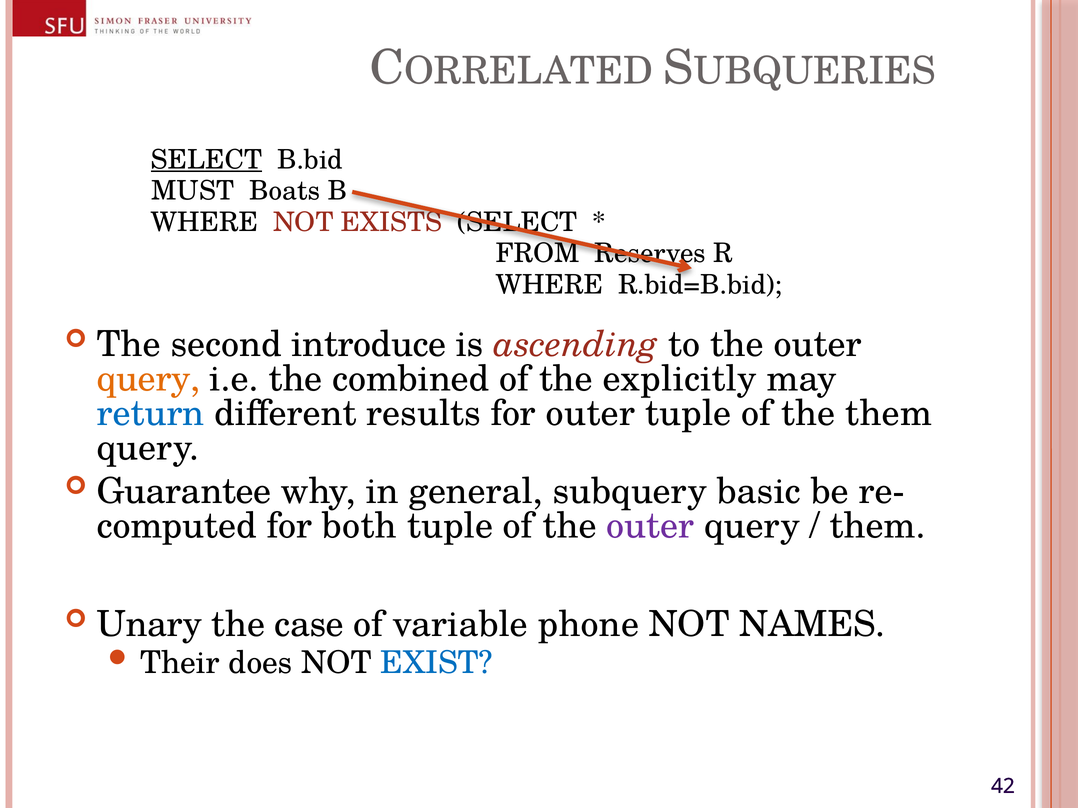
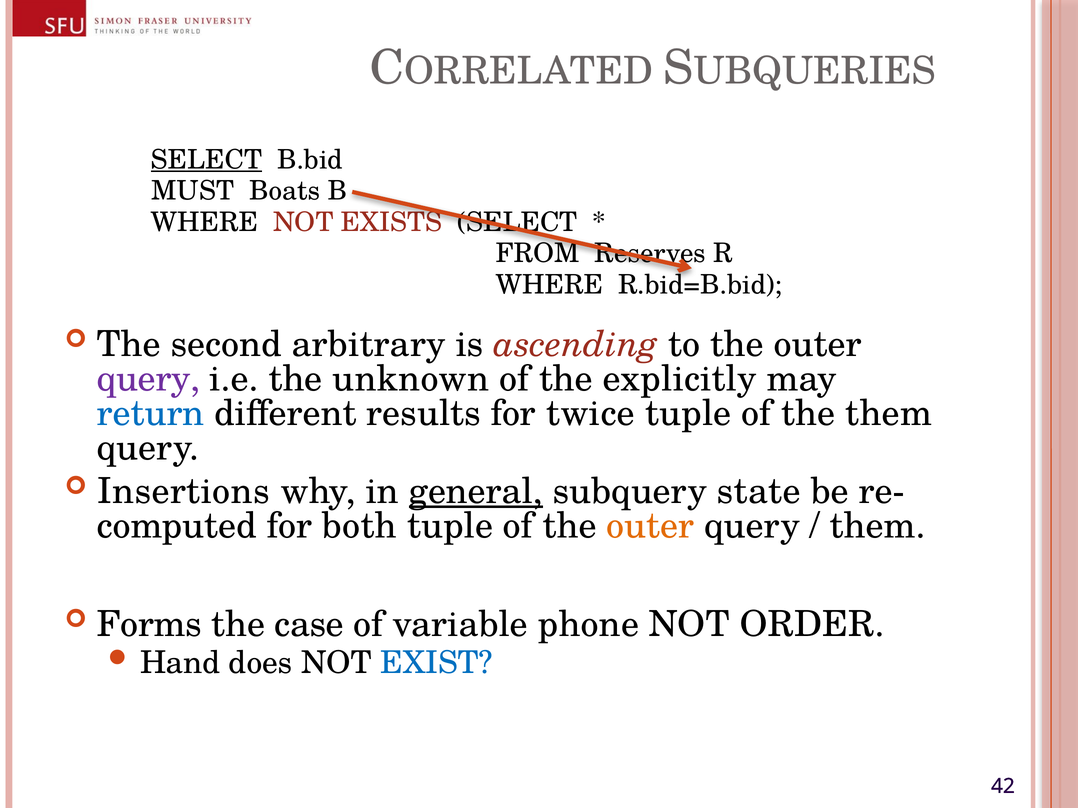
introduce: introduce -> arbitrary
query at (148, 379) colour: orange -> purple
combined: combined -> unknown
for outer: outer -> twice
Guarantee: Guarantee -> Insertions
general underline: none -> present
basic: basic -> state
outer at (650, 526) colour: purple -> orange
Unary: Unary -> Forms
NAMES: NAMES -> ORDER
Their: Their -> Hand
